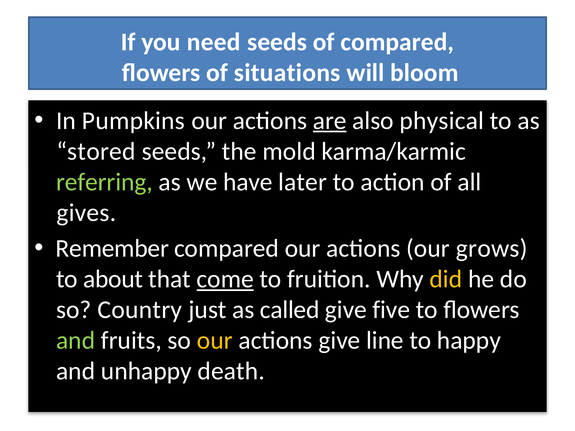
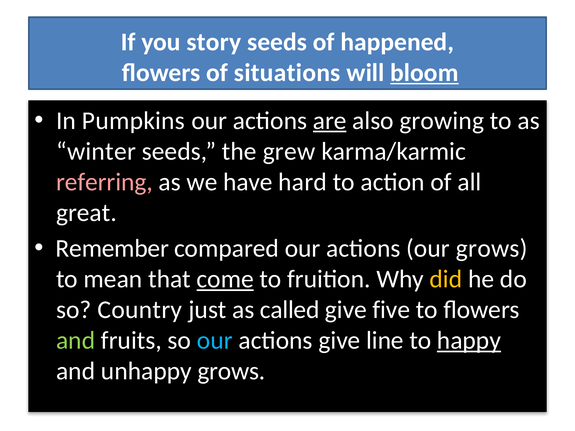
need: need -> story
of compared: compared -> happened
bloom underline: none -> present
physical: physical -> growing
stored: stored -> winter
mold: mold -> grew
referring colour: light green -> pink
later: later -> hard
gives: gives -> great
about: about -> mean
our at (215, 341) colour: yellow -> light blue
happy underline: none -> present
unhappy death: death -> grows
